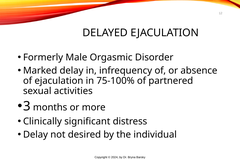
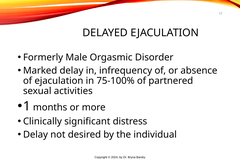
3: 3 -> 1
